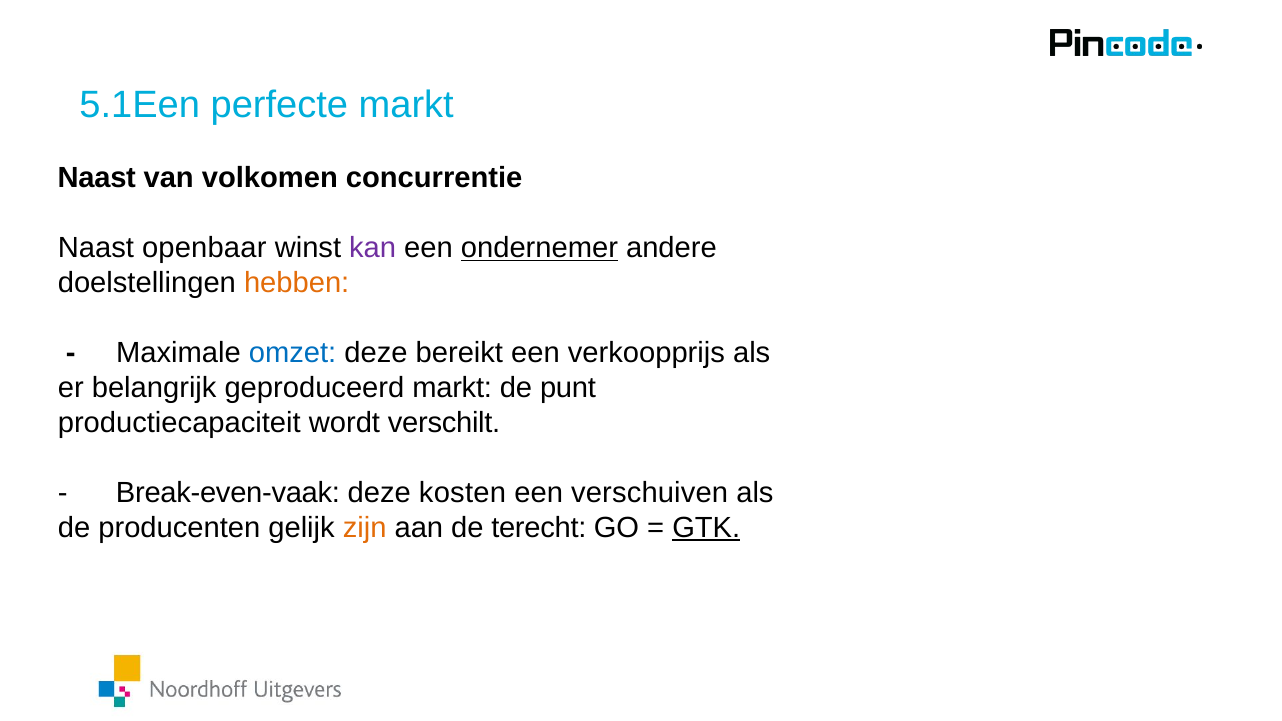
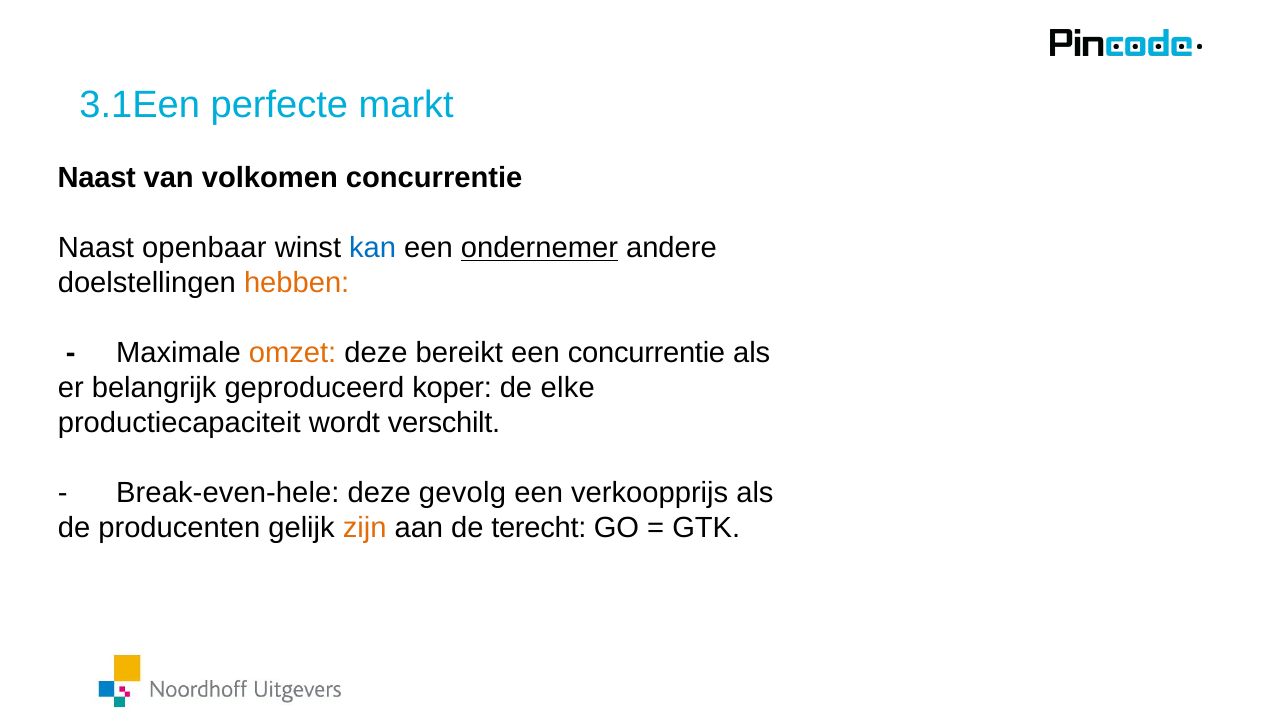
5.1Een: 5.1Een -> 3.1Een
kan colour: purple -> blue
omzet colour: blue -> orange
een verkoopprijs: verkoopprijs -> concurrentie
geproduceerd markt: markt -> koper
punt: punt -> elke
Break-even-vaak: Break-even-vaak -> Break-even-hele
kosten: kosten -> gevolg
verschuiven: verschuiven -> verkoopprijs
GTK underline: present -> none
